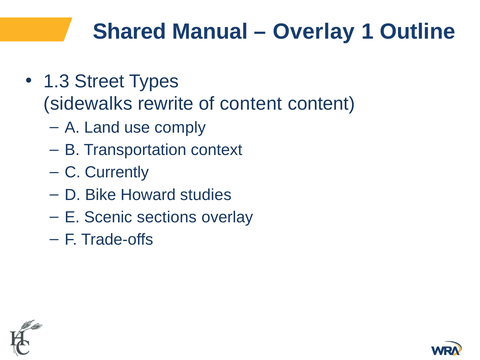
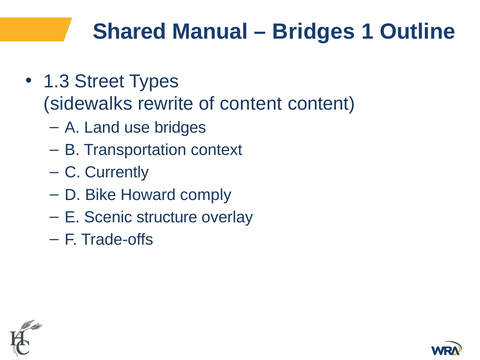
Overlay at (314, 32): Overlay -> Bridges
use comply: comply -> bridges
studies: studies -> comply
sections: sections -> structure
